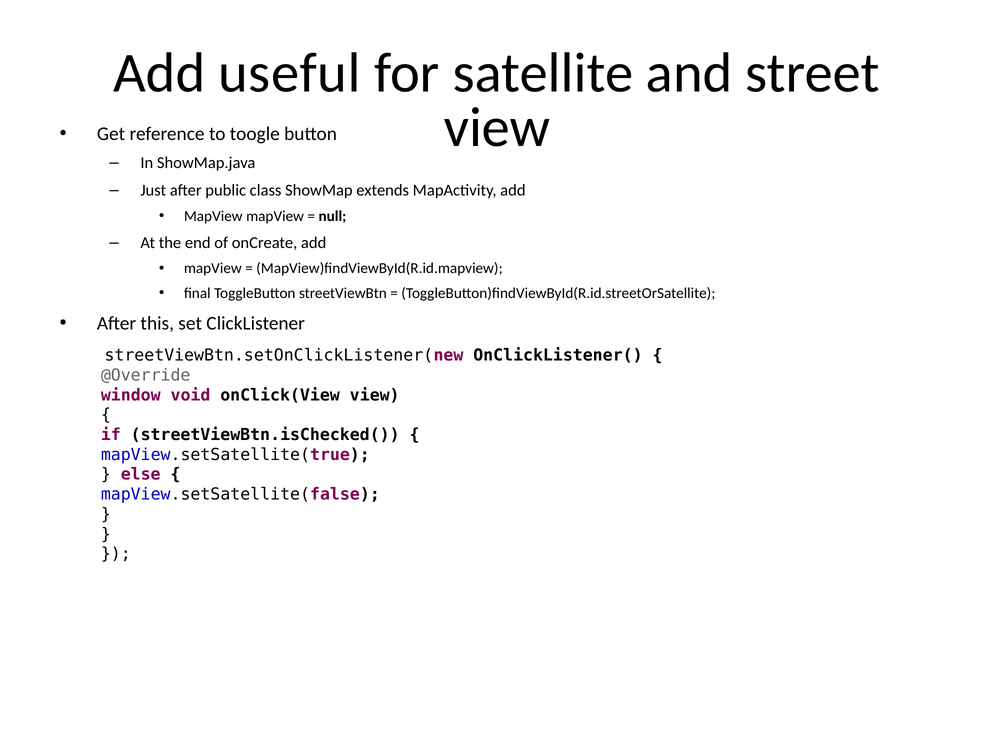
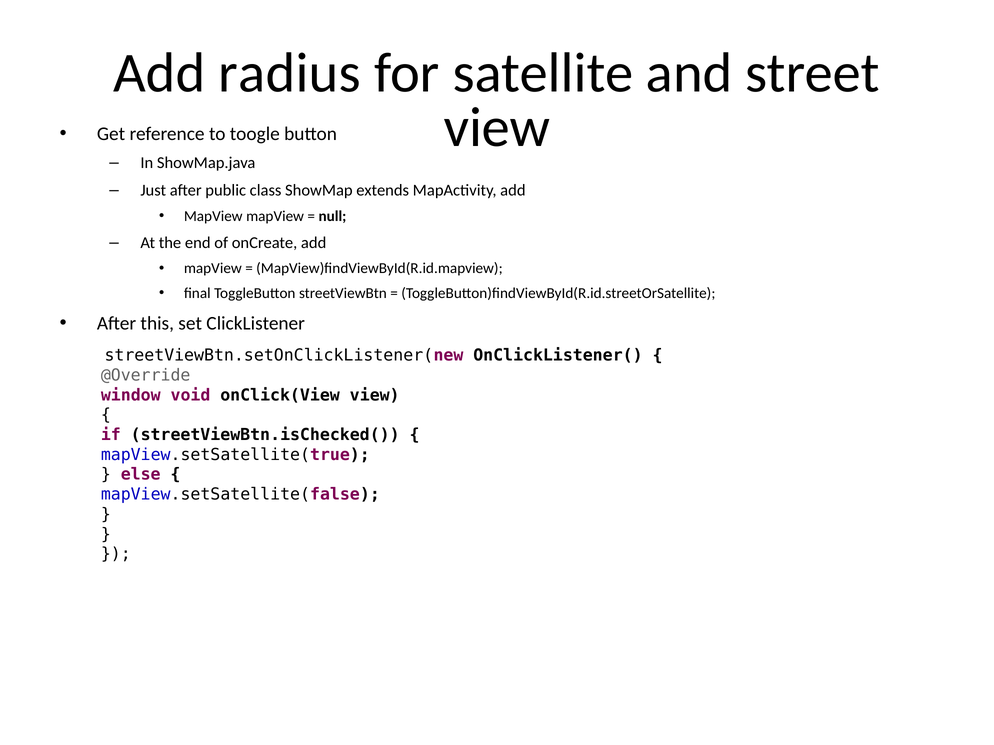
useful: useful -> radius
